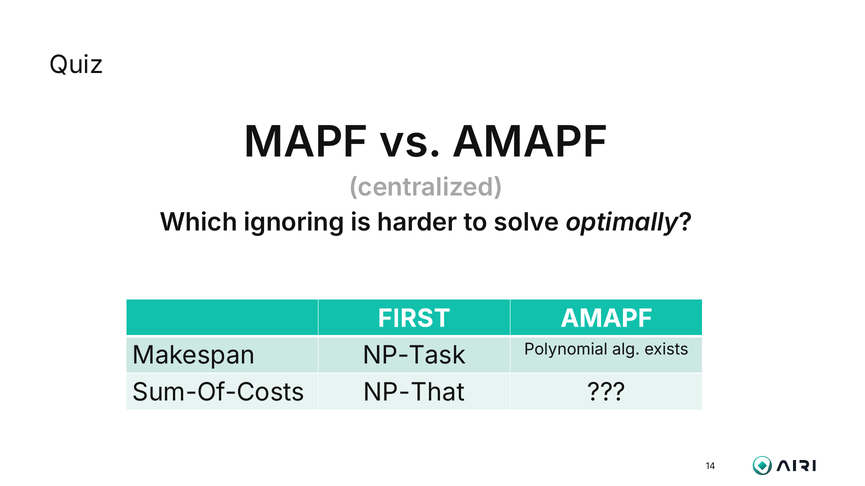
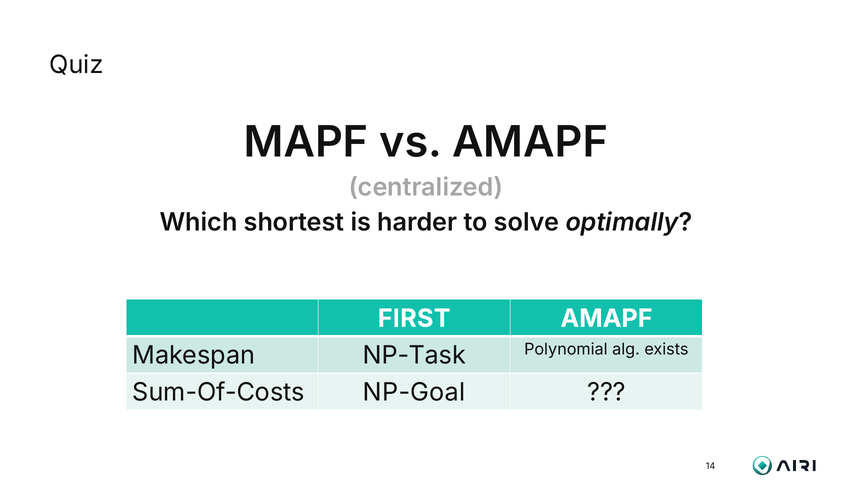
ignoring: ignoring -> shortest
NP-That: NP-That -> NP-Goal
